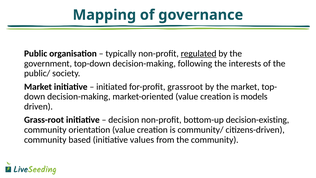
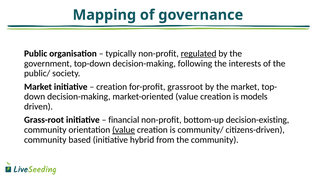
initiated at (112, 87): initiated -> creation
decision: decision -> financial
value at (124, 130) underline: none -> present
values: values -> hybrid
